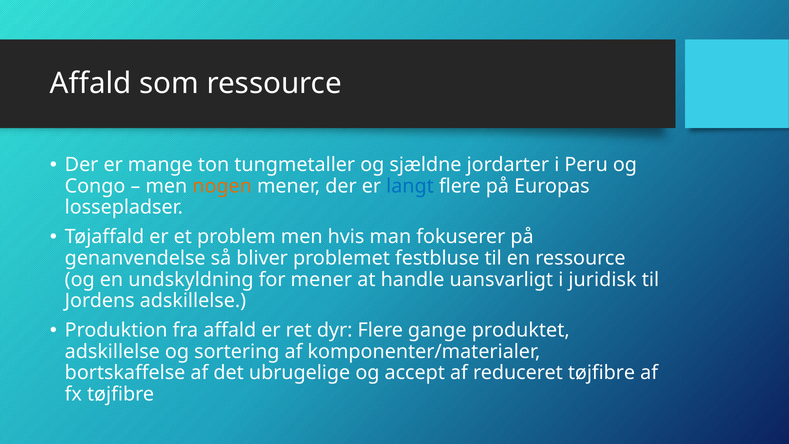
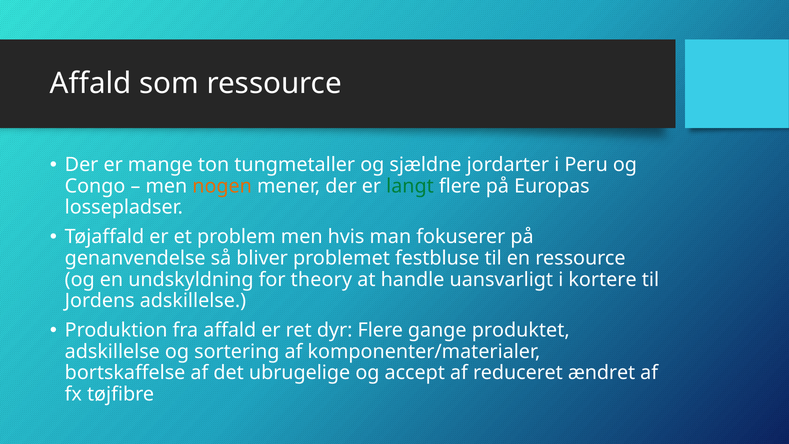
langt colour: blue -> green
for mener: mener -> theory
juridisk: juridisk -> kortere
reduceret tøjfibre: tøjfibre -> ændret
